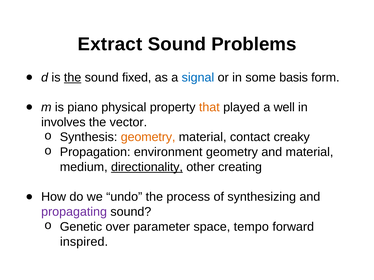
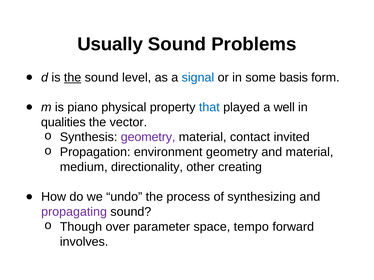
Extract: Extract -> Usually
fixed: fixed -> level
that colour: orange -> blue
involves: involves -> qualities
geometry at (148, 137) colour: orange -> purple
creaky: creaky -> invited
directionality underline: present -> none
Genetic: Genetic -> Though
inspired: inspired -> involves
